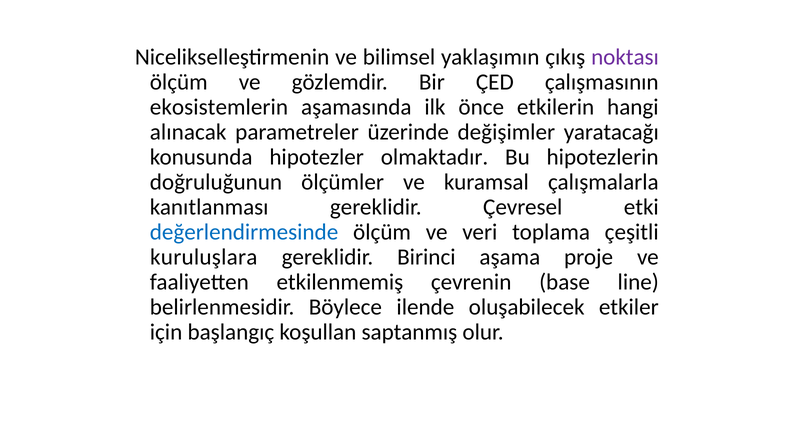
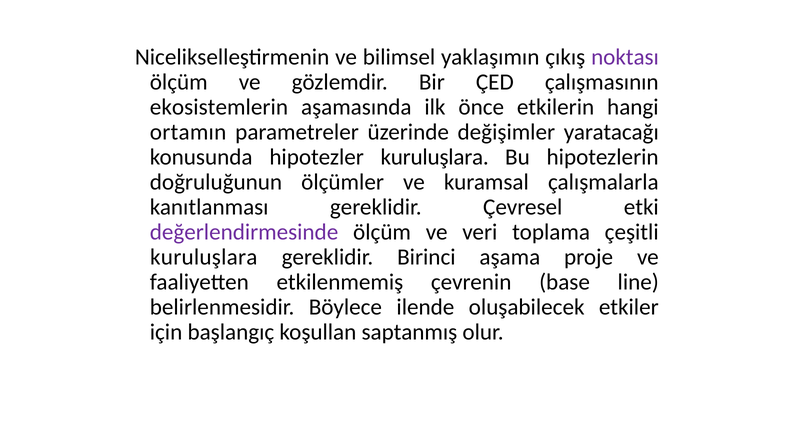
alınacak: alınacak -> ortamın
hipotezler olmaktadır: olmaktadır -> kuruluşlara
değerlendirmesinde colour: blue -> purple
